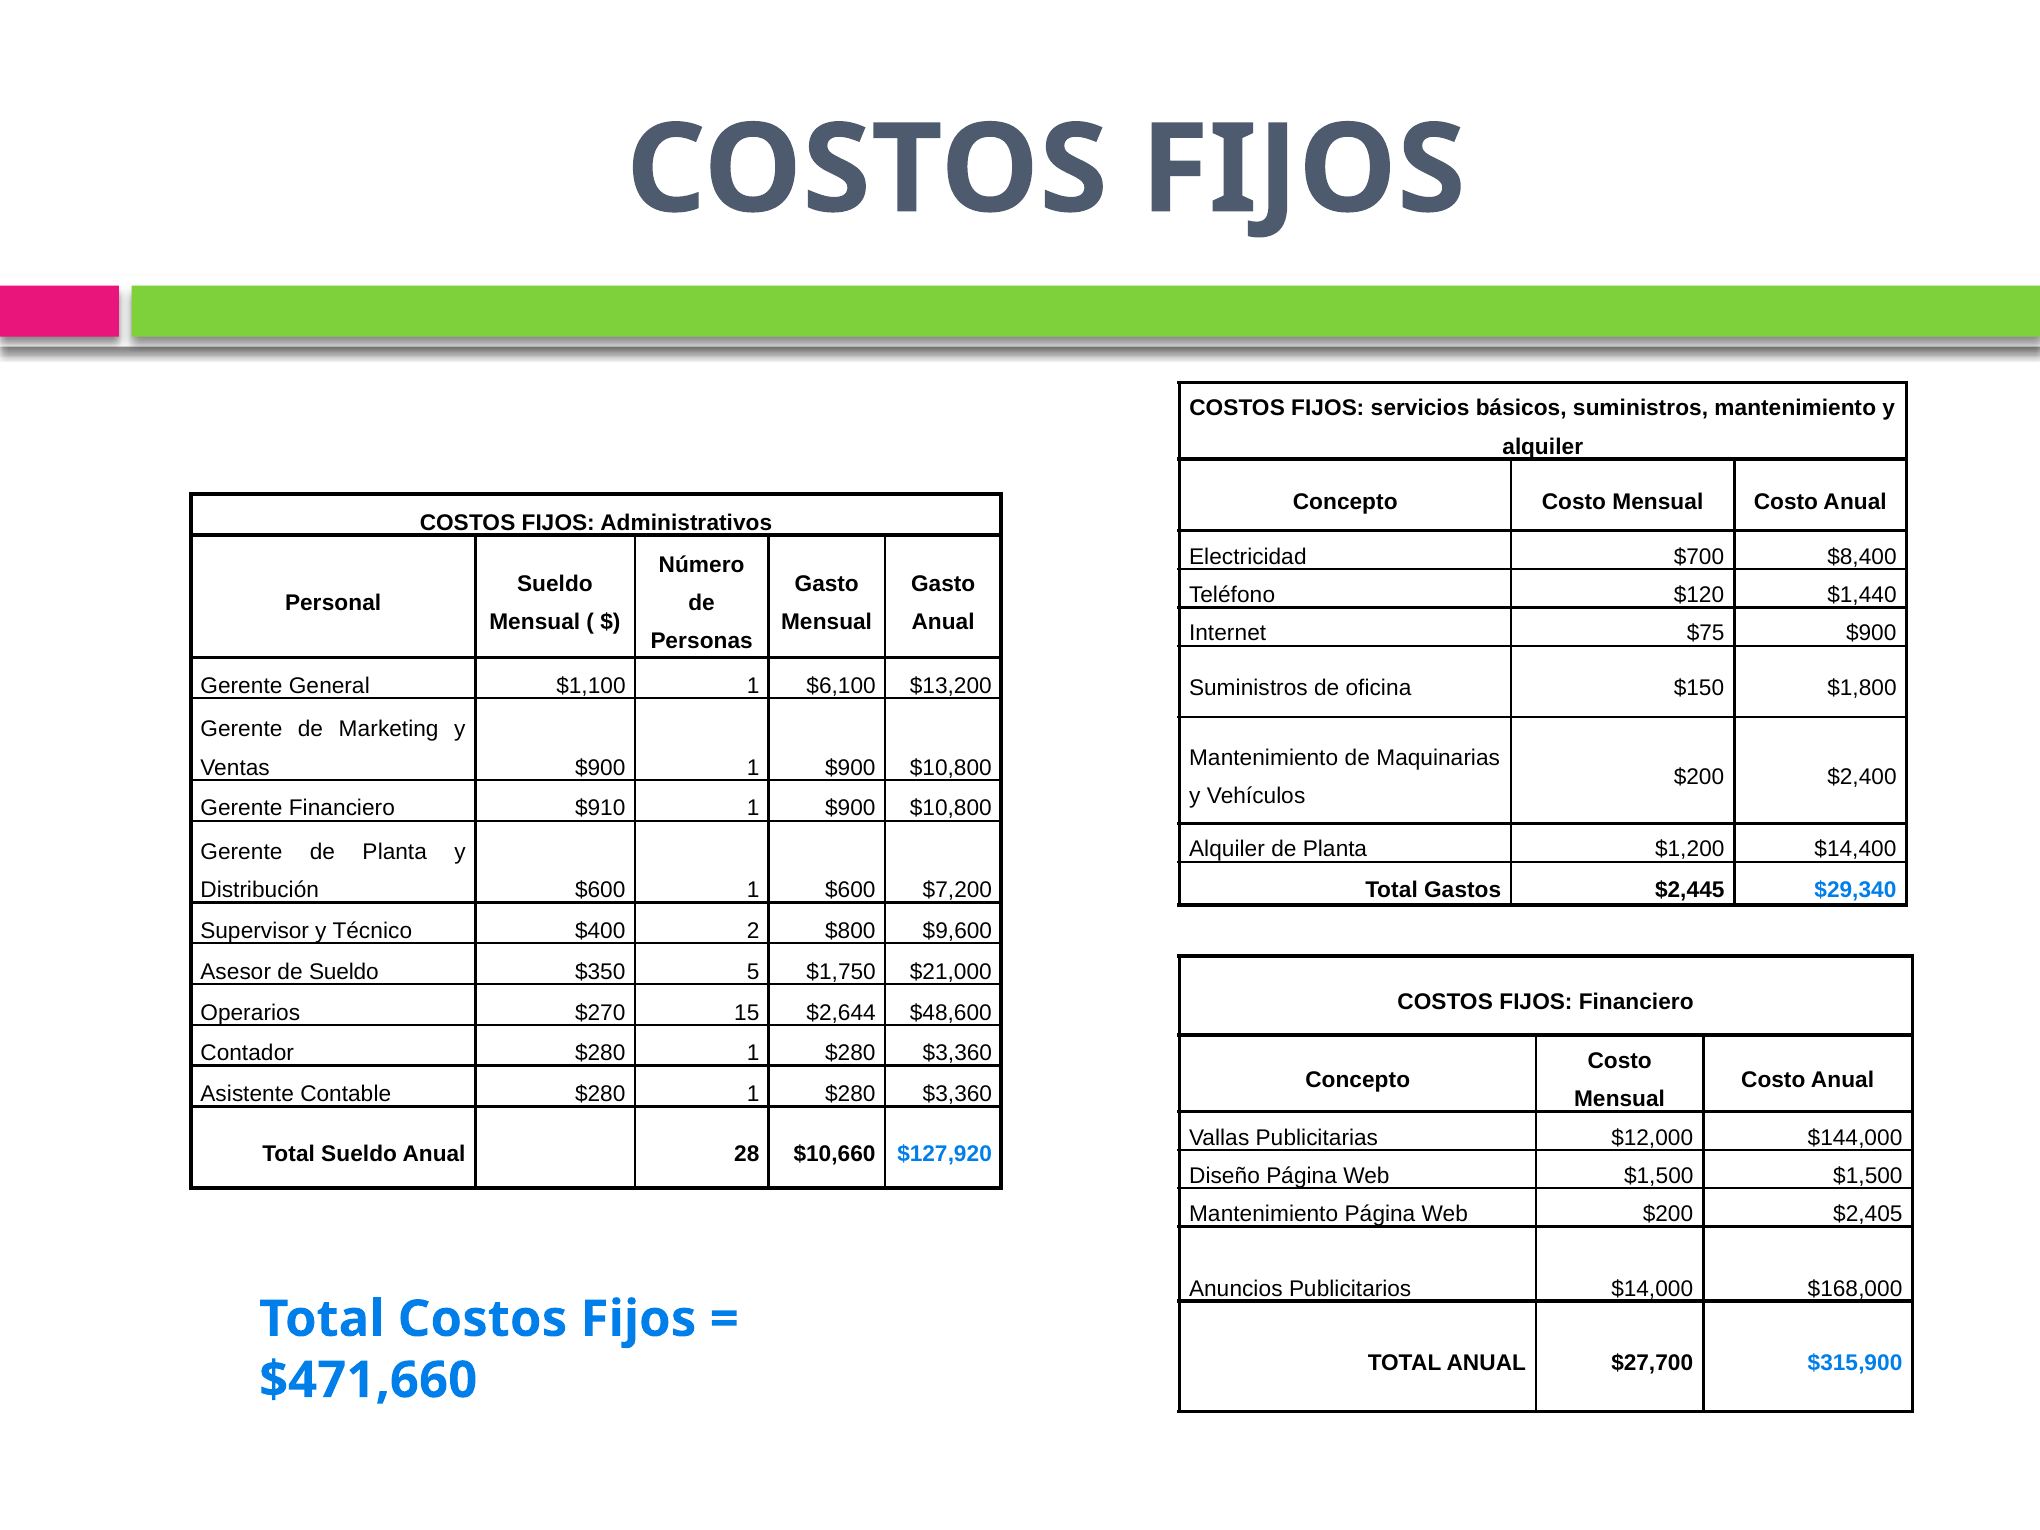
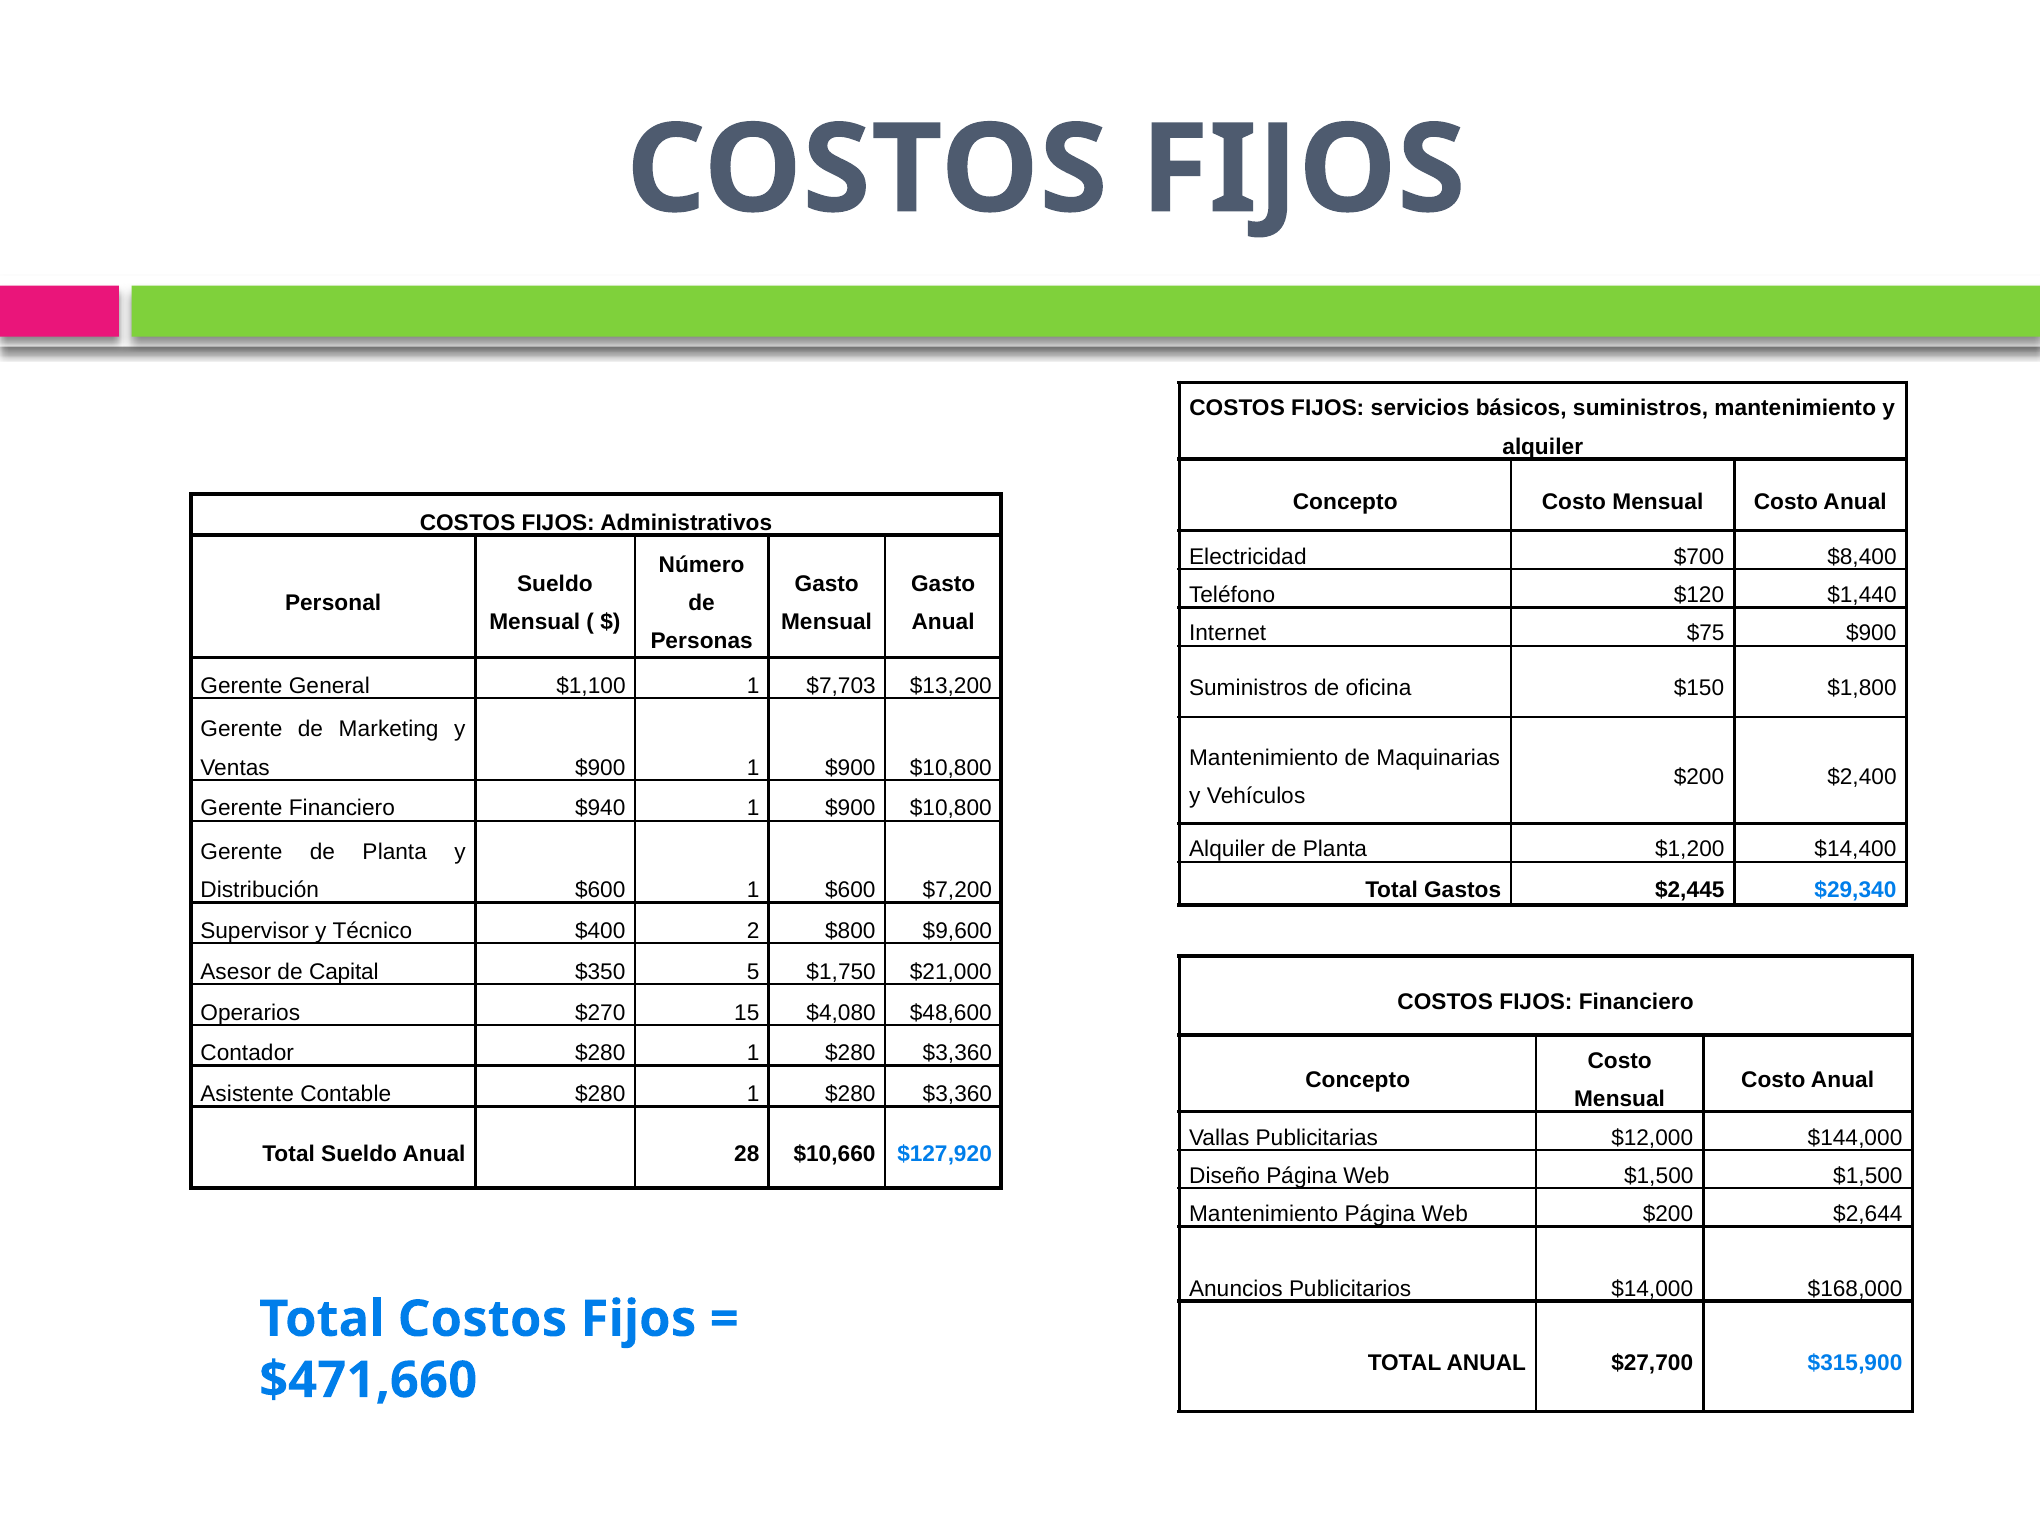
$6,100: $6,100 -> $7,703
$910: $910 -> $940
de Sueldo: Sueldo -> Capital
$2,644: $2,644 -> $4,080
$2,405: $2,405 -> $2,644
